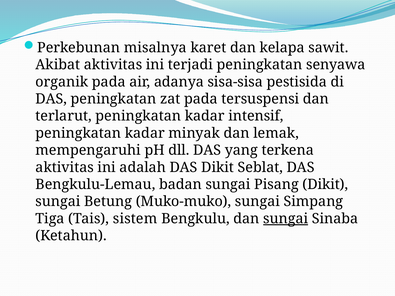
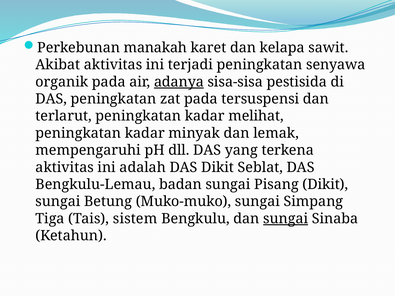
misalnya: misalnya -> manakah
adanya underline: none -> present
intensif: intensif -> melihat
